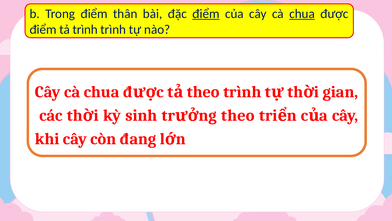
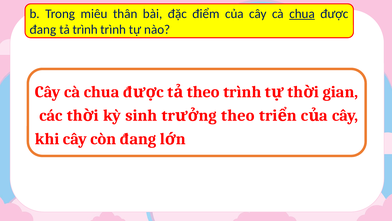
Trong điểm: điểm -> miêu
điểm at (206, 14) underline: present -> none
điểm at (43, 29): điểm -> đang
